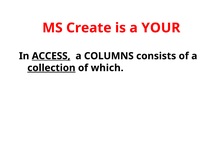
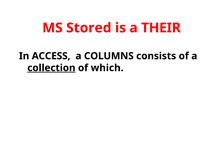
Create: Create -> Stored
YOUR: YOUR -> THEIR
ACCESS underline: present -> none
